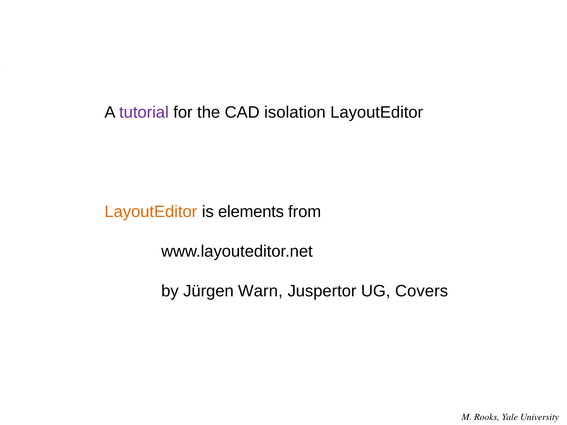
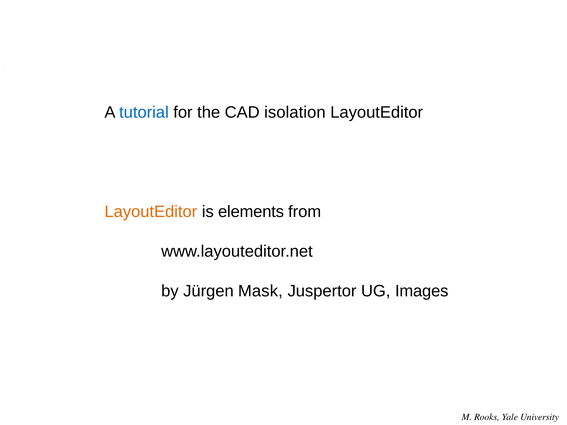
tutorial colour: purple -> blue
Warn: Warn -> Mask
Covers: Covers -> Images
